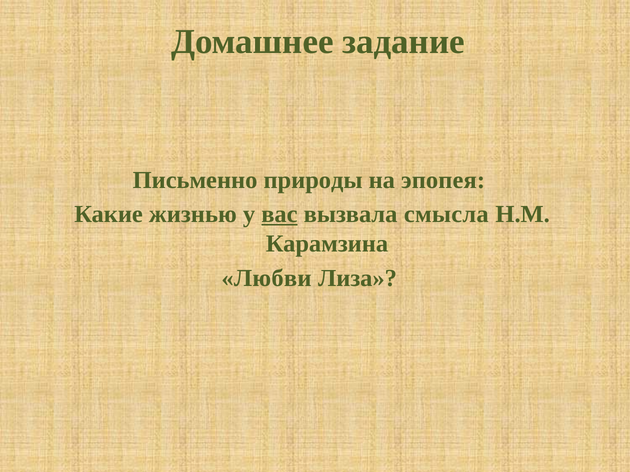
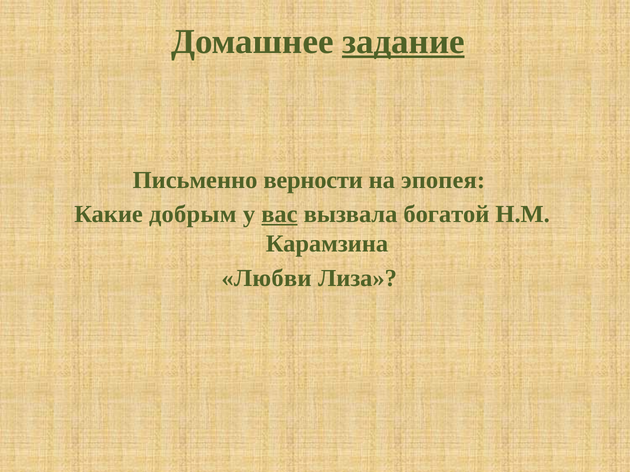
задание underline: none -> present
природы: природы -> верности
жизнью: жизнью -> добрым
смысла: смысла -> богатой
